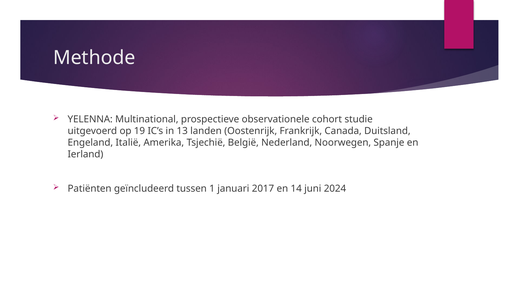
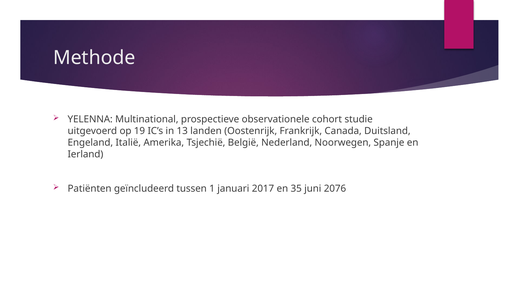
14: 14 -> 35
2024: 2024 -> 2076
